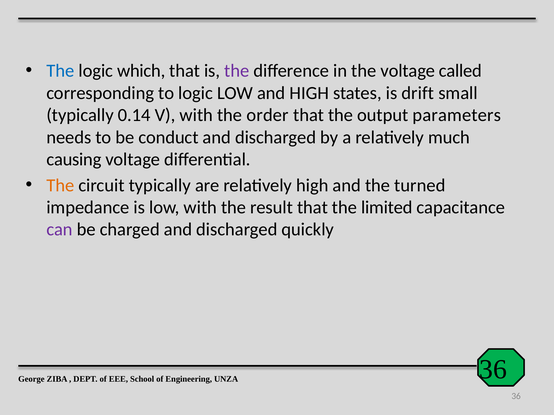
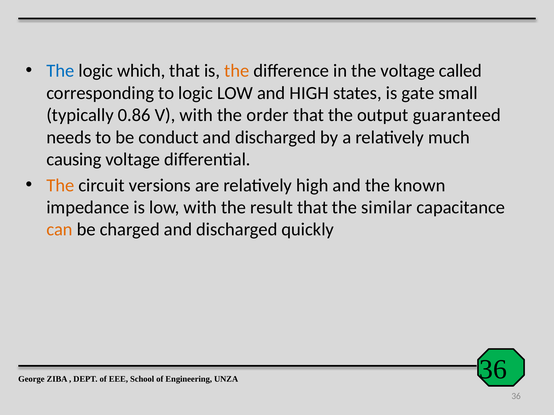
the at (237, 71) colour: purple -> orange
drift: drift -> gate
0.14: 0.14 -> 0.86
parameters: parameters -> guaranteed
circuit typically: typically -> versions
turned: turned -> known
limited: limited -> similar
can colour: purple -> orange
